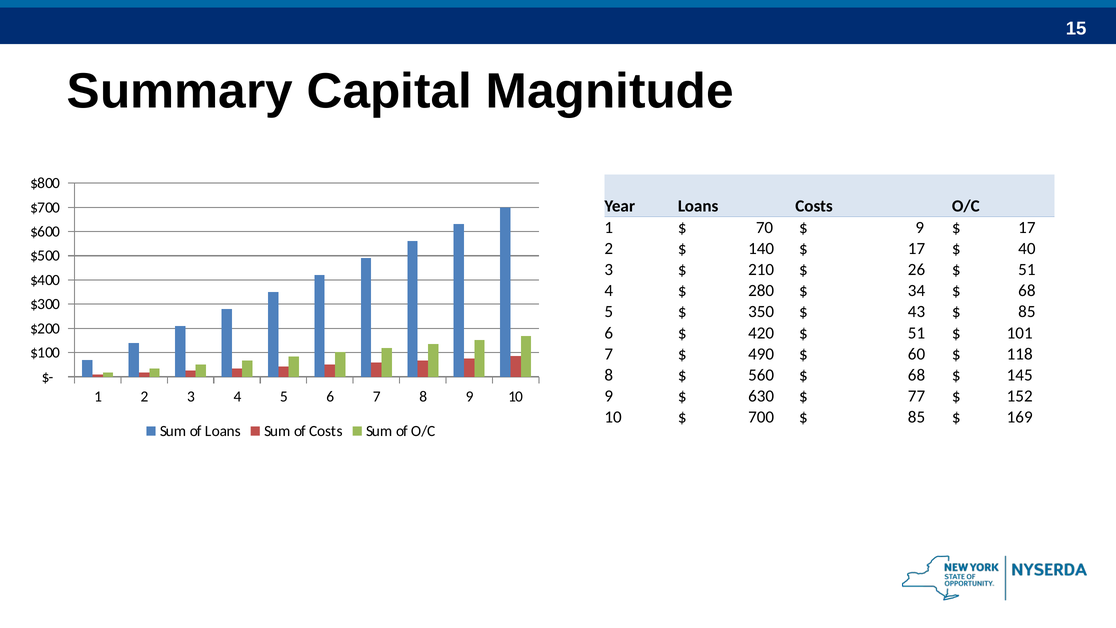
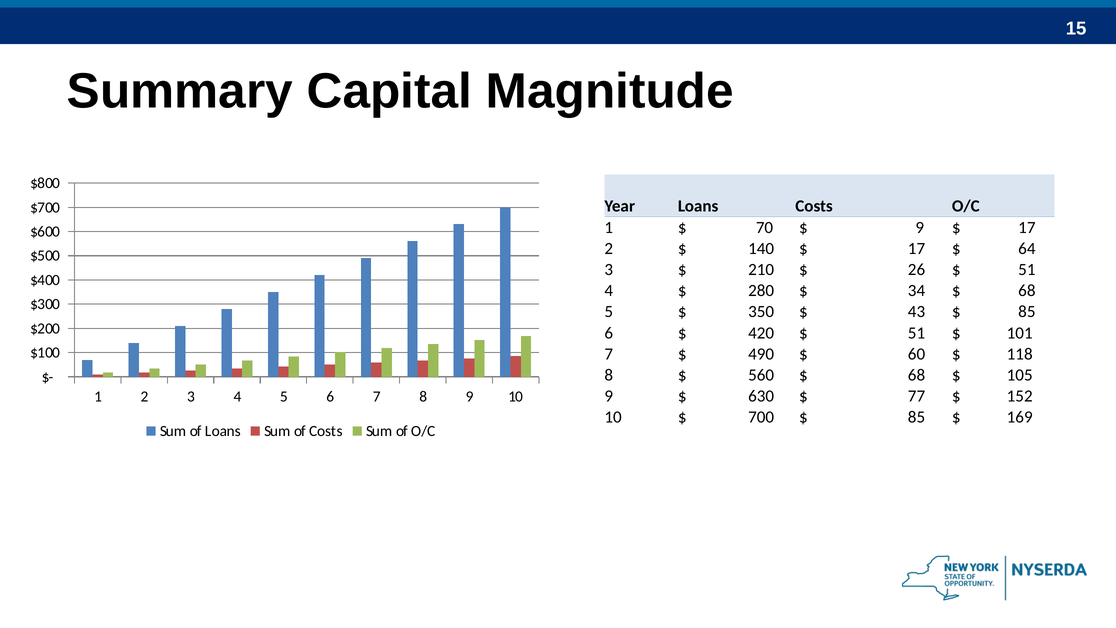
40: 40 -> 64
145: 145 -> 105
